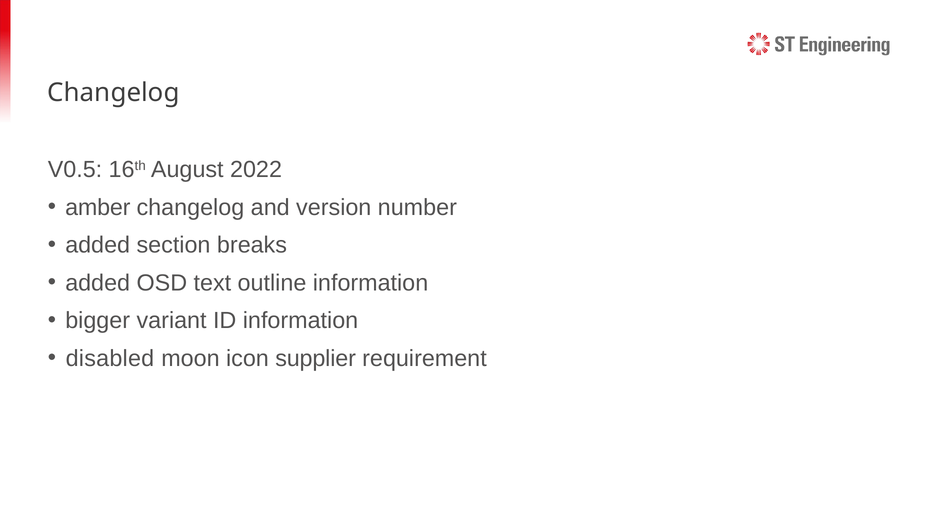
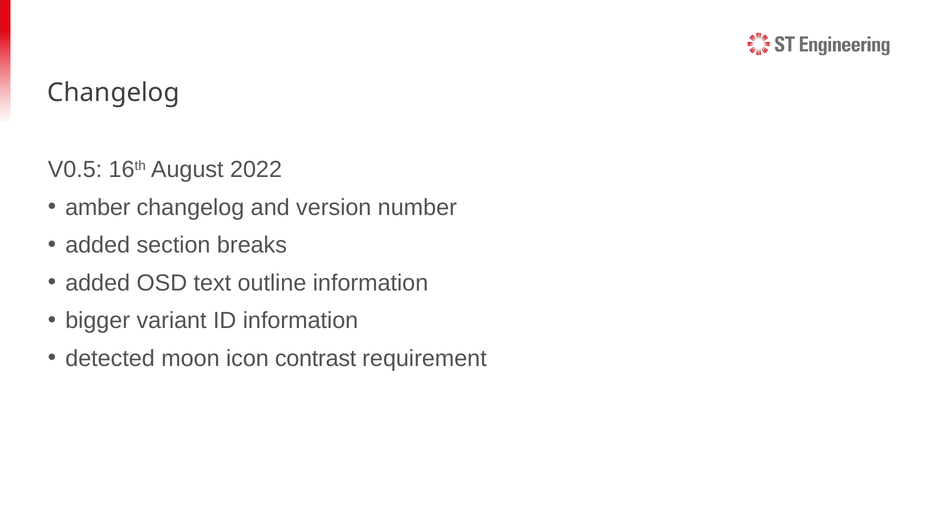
disabled: disabled -> detected
supplier: supplier -> contrast
